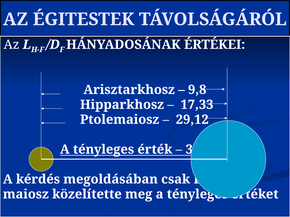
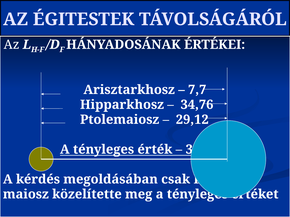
9,8: 9,8 -> 7,7
17,33: 17,33 -> 34,76
